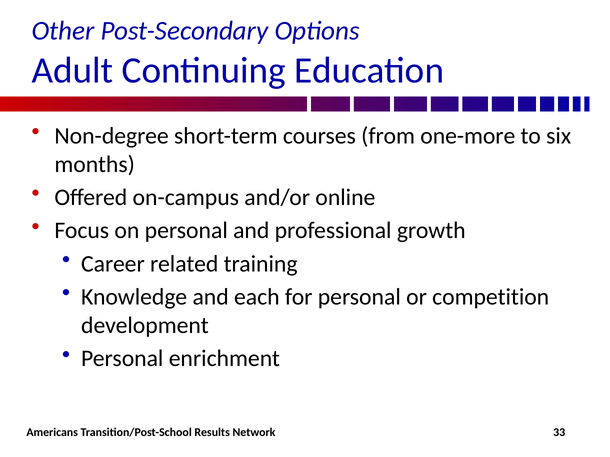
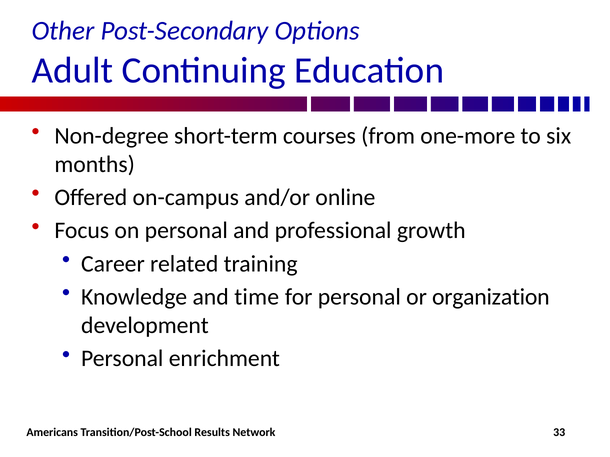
each: each -> time
competition: competition -> organization
